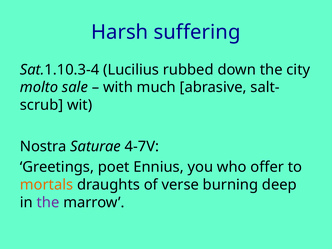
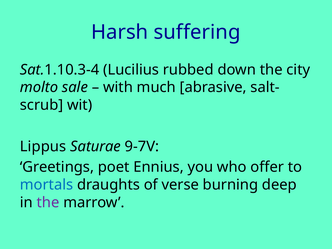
Nostra: Nostra -> Lippus
4-7V: 4-7V -> 9-7V
mortals colour: orange -> blue
